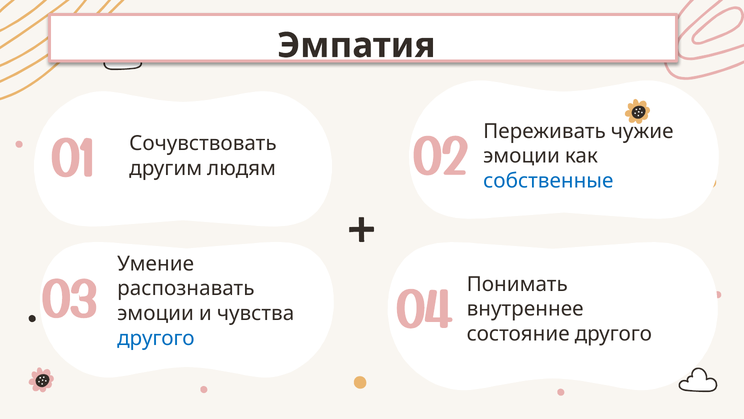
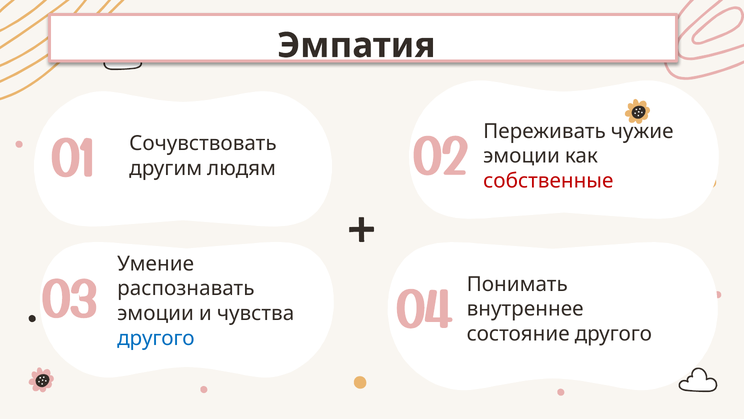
собственные colour: blue -> red
